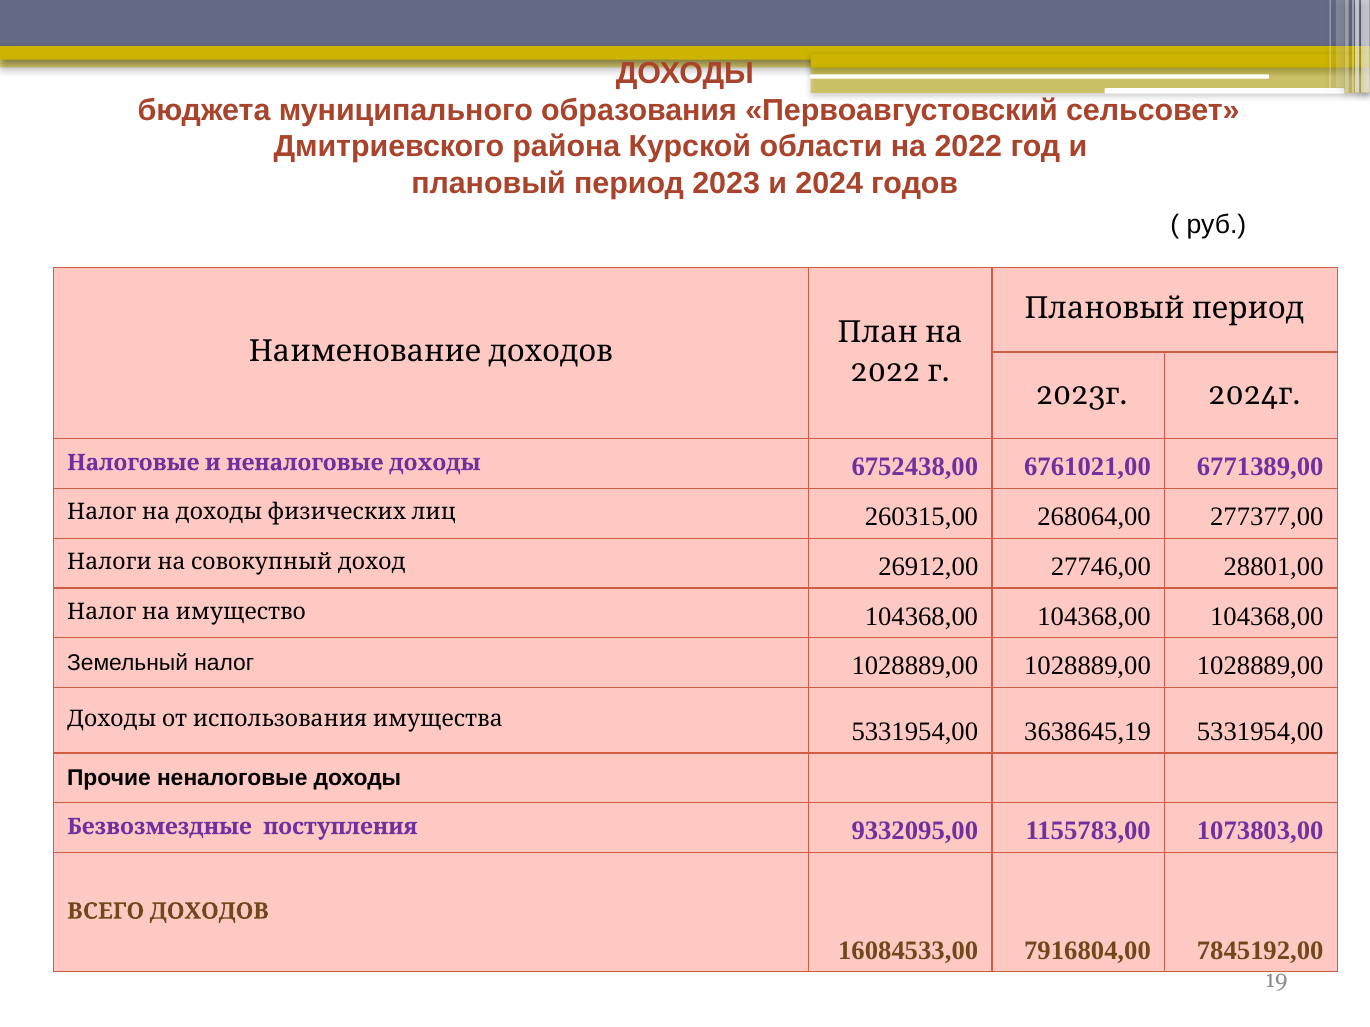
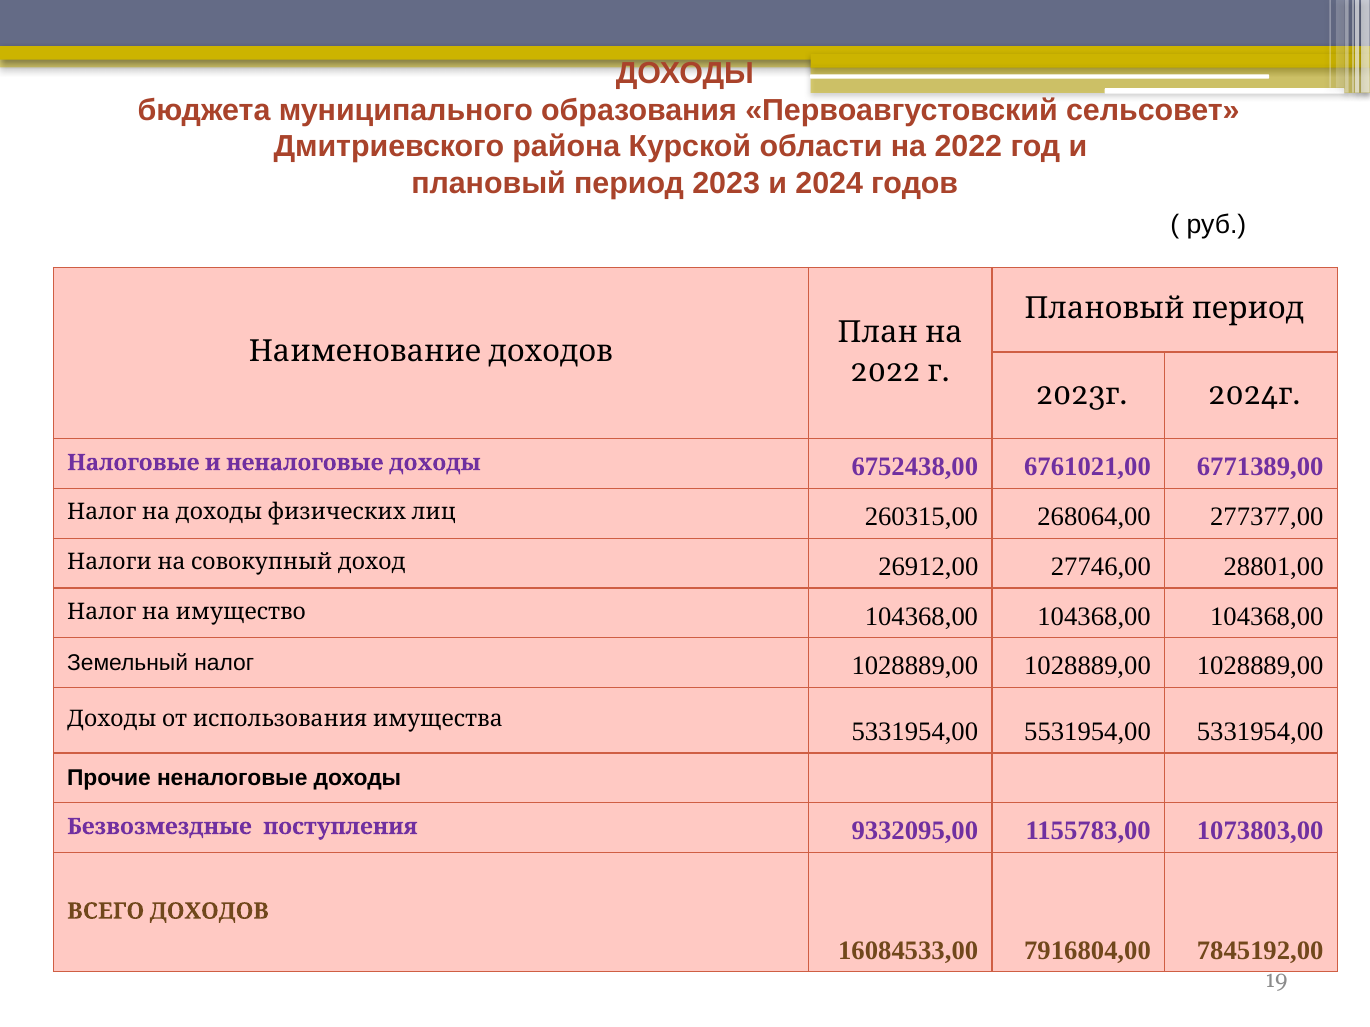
3638645,19: 3638645,19 -> 5531954,00
